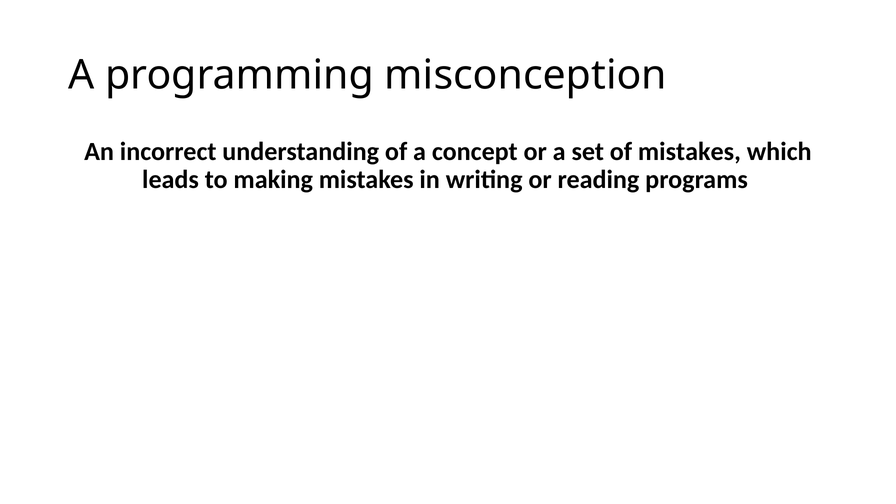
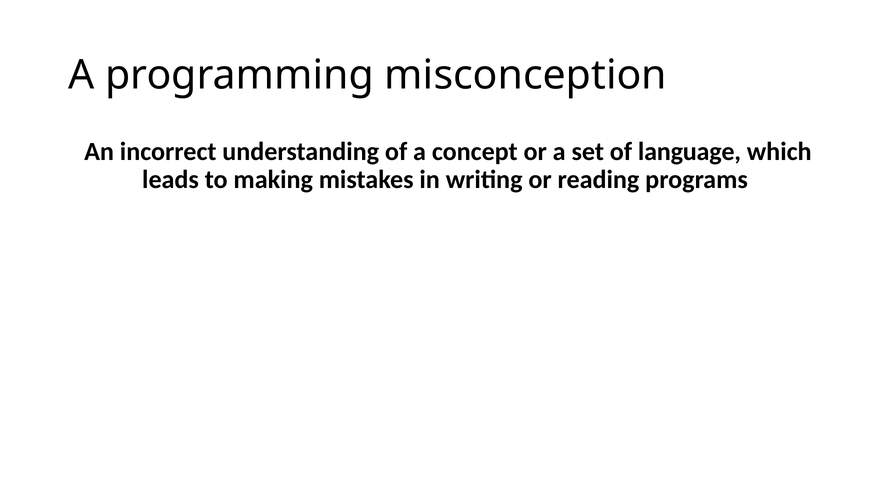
of mistakes: mistakes -> language
